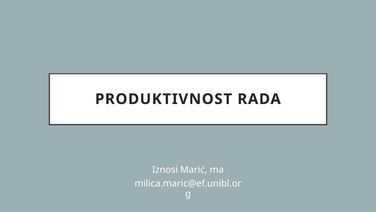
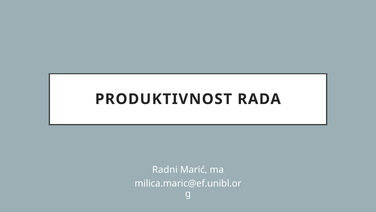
Iznosi: Iznosi -> Radni
